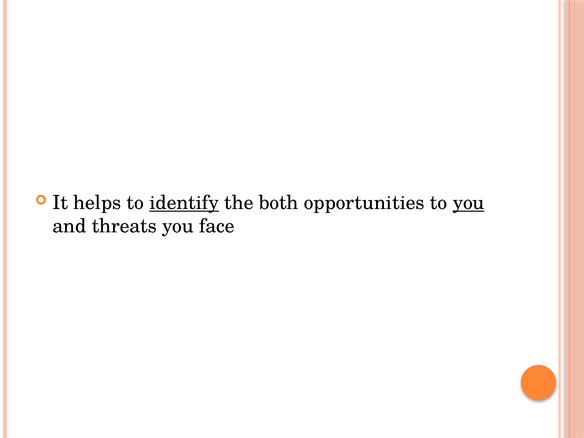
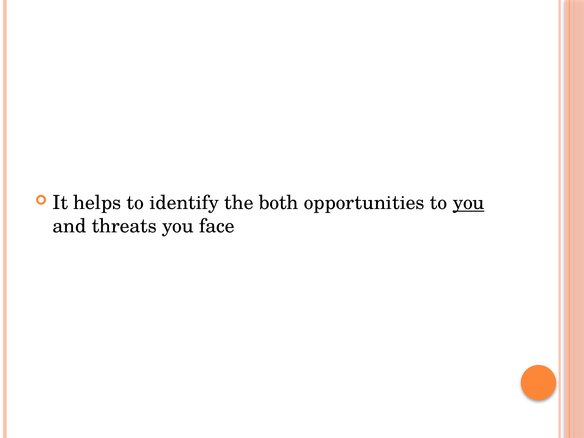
identify underline: present -> none
